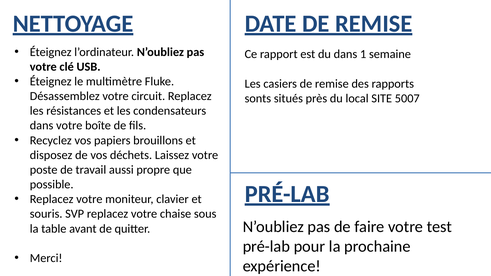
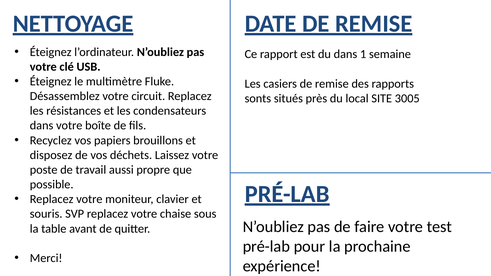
5007: 5007 -> 3005
